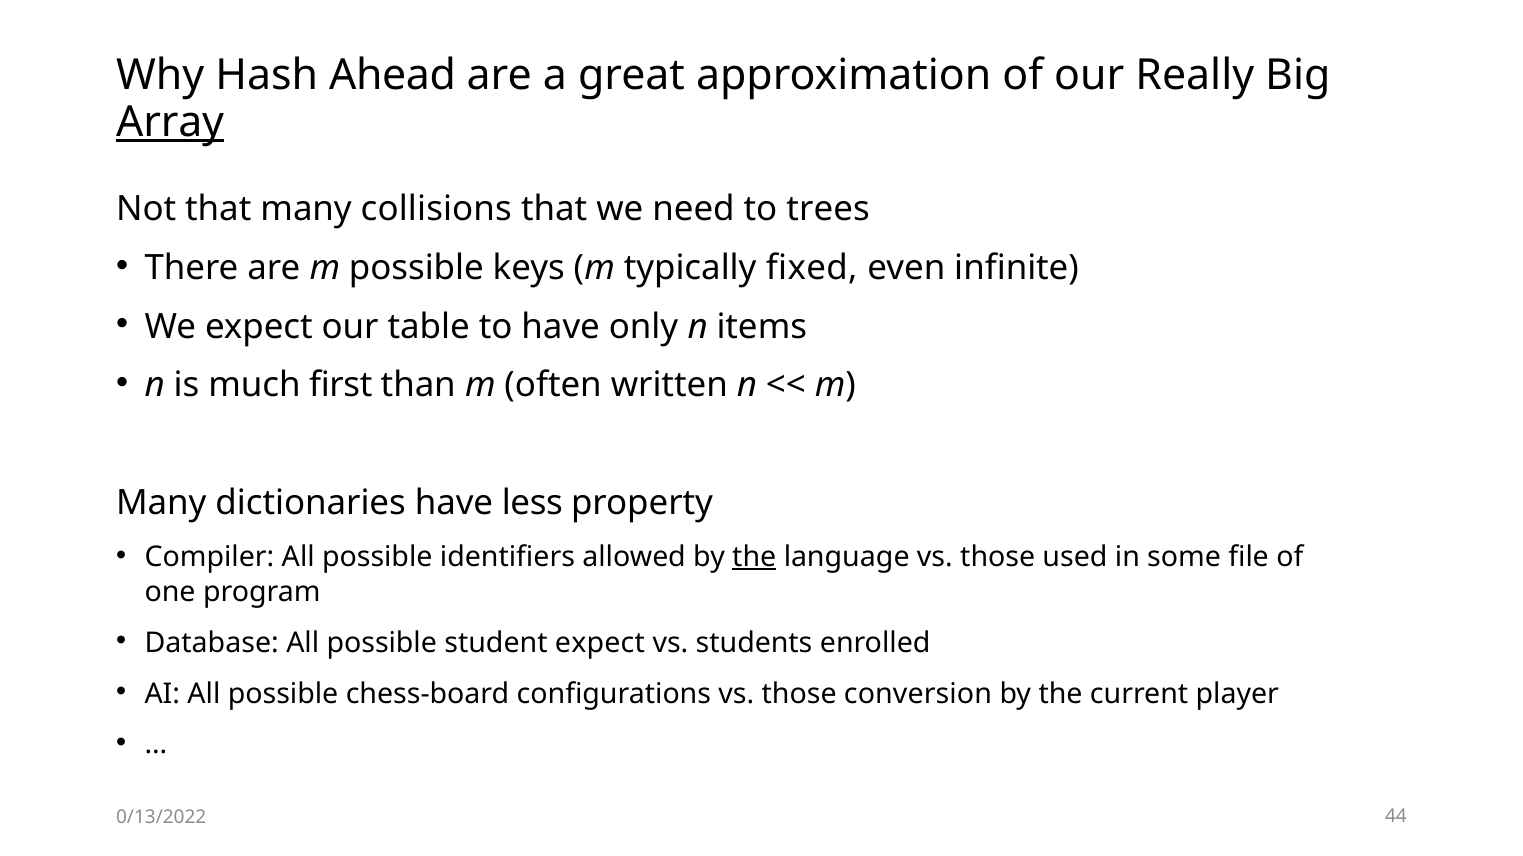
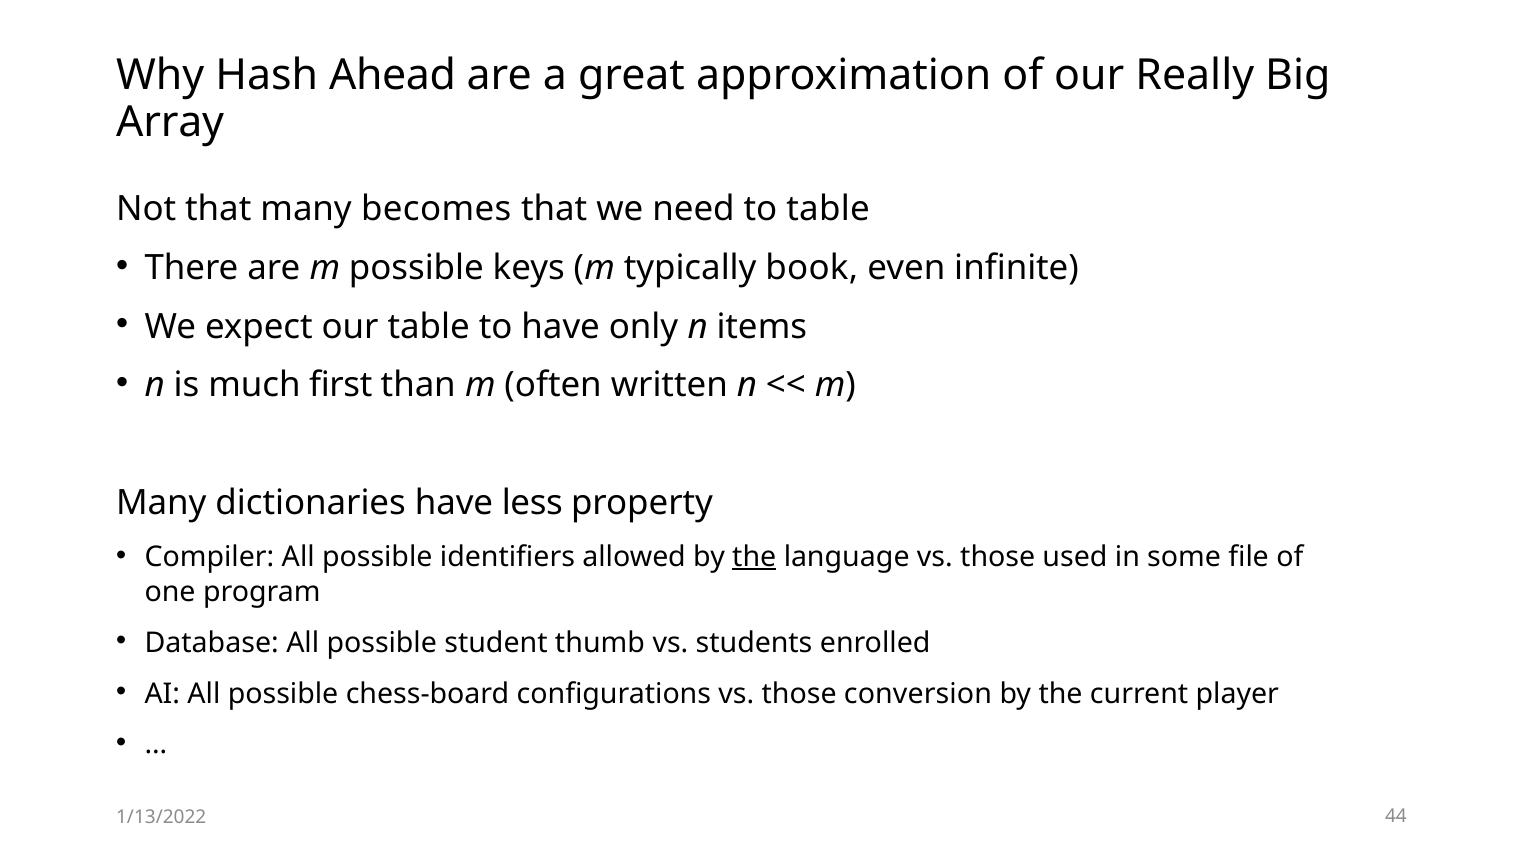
Array underline: present -> none
collisions: collisions -> becomes
to trees: trees -> table
fixed: fixed -> book
student expect: expect -> thumb
0/13/2022: 0/13/2022 -> 1/13/2022
